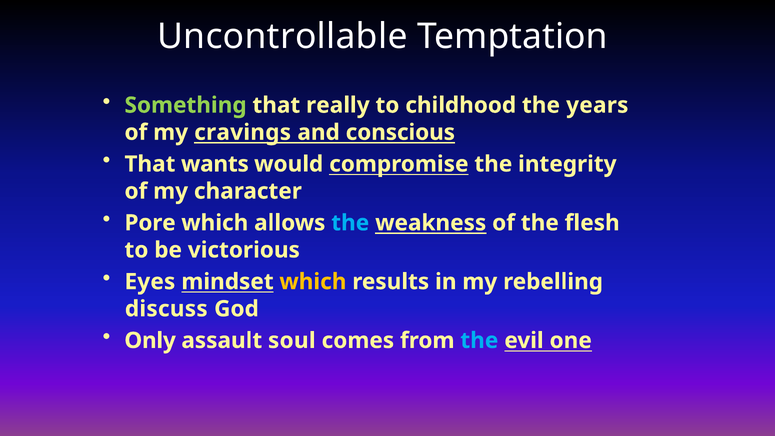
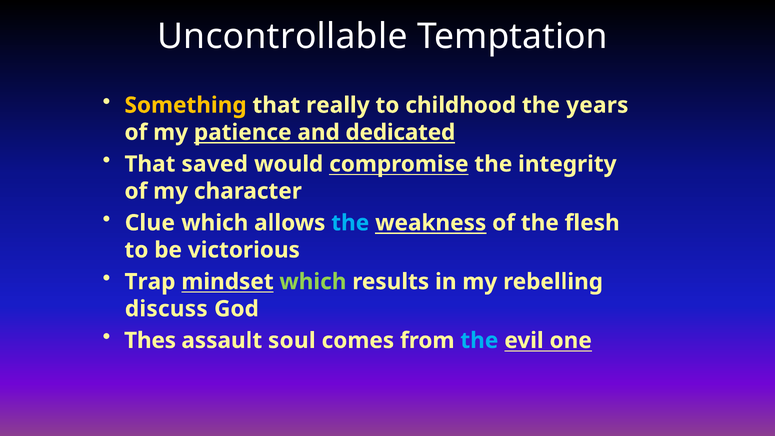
Something colour: light green -> yellow
cravings: cravings -> patience
conscious: conscious -> dedicated
wants: wants -> saved
Pore: Pore -> Clue
Eyes: Eyes -> Trap
which at (313, 282) colour: yellow -> light green
Only: Only -> Thes
